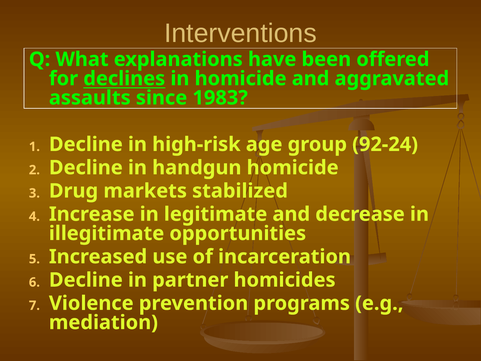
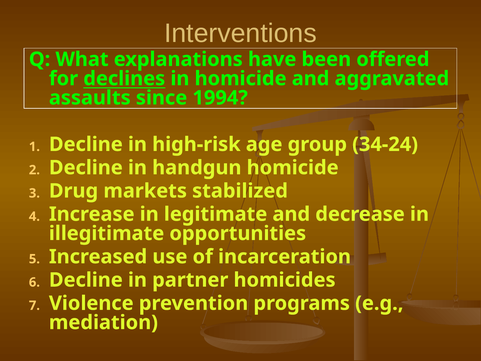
1983: 1983 -> 1994
92-24: 92-24 -> 34-24
